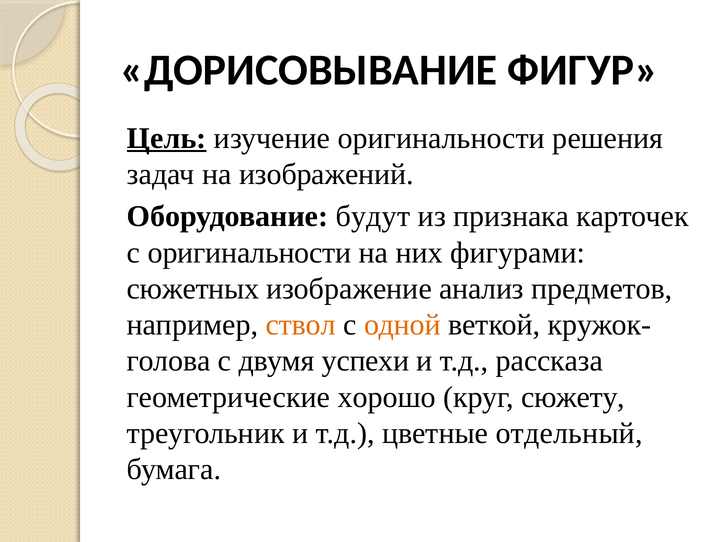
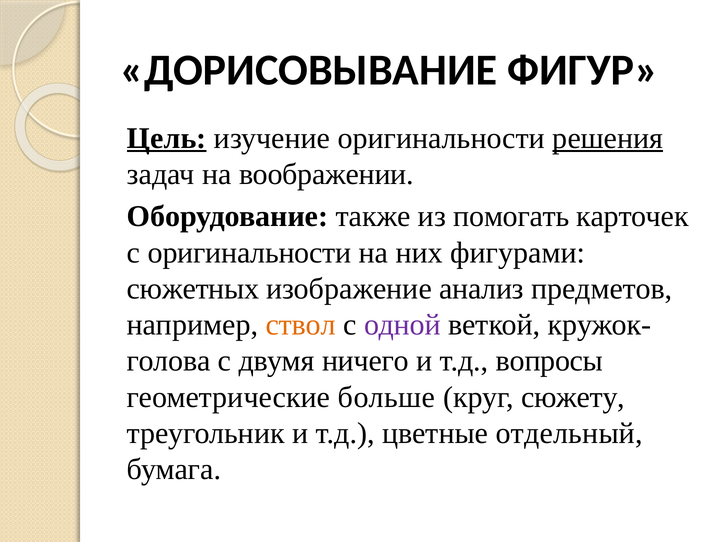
решения underline: none -> present
изображений: изображений -> воображении
будут: будут -> также
признака: признака -> помогать
одной colour: orange -> purple
успехи: успехи -> ничего
рассказа: рассказа -> вопросы
хорошо: хорошо -> больше
